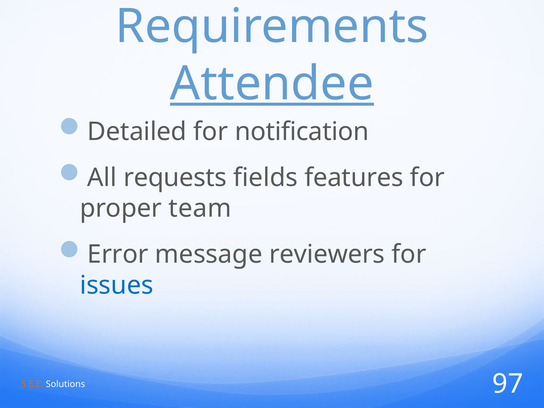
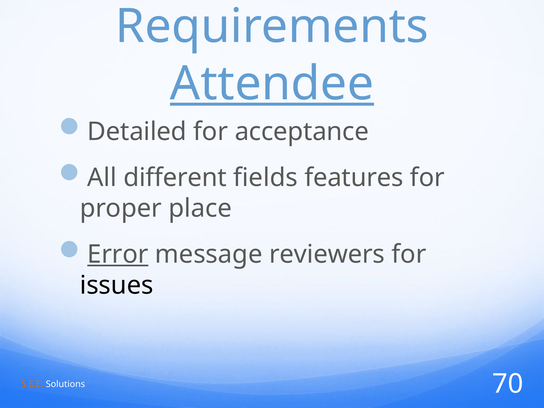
notification: notification -> acceptance
requests: requests -> different
team: team -> place
Error underline: none -> present
issues colour: blue -> black
97: 97 -> 70
